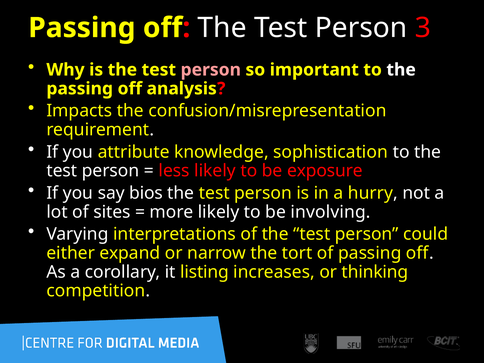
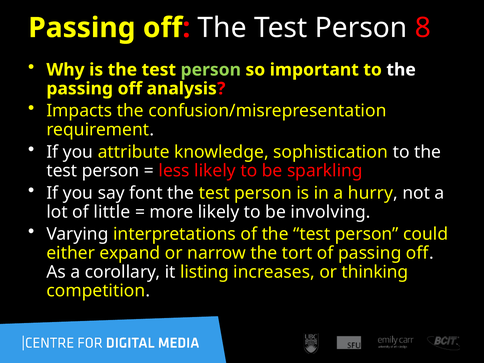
3: 3 -> 8
person at (211, 70) colour: pink -> light green
exposure: exposure -> sparkling
bios: bios -> font
sites: sites -> little
